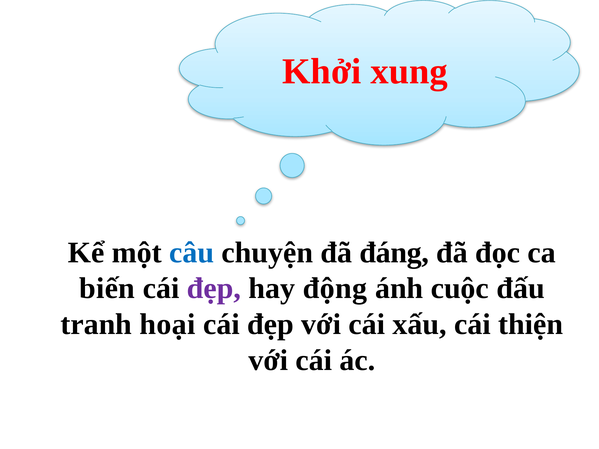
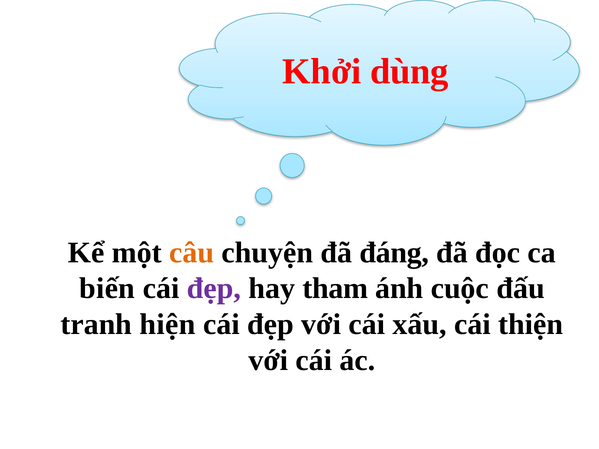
xung: xung -> dùng
câu colour: blue -> orange
động: động -> tham
hoại: hoại -> hiện
